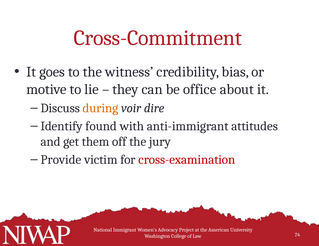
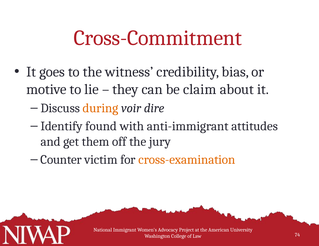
office: office -> claim
Provide: Provide -> Counter
cross-examination colour: red -> orange
